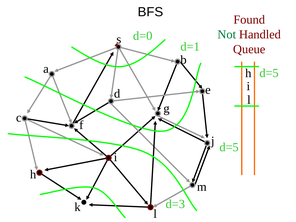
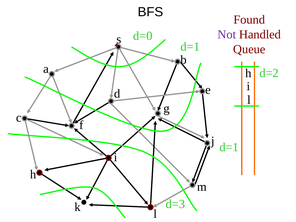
Not colour: green -> purple
d=5 at (269, 73): d=5 -> d=2
d=5 at (229, 147): d=5 -> d=1
